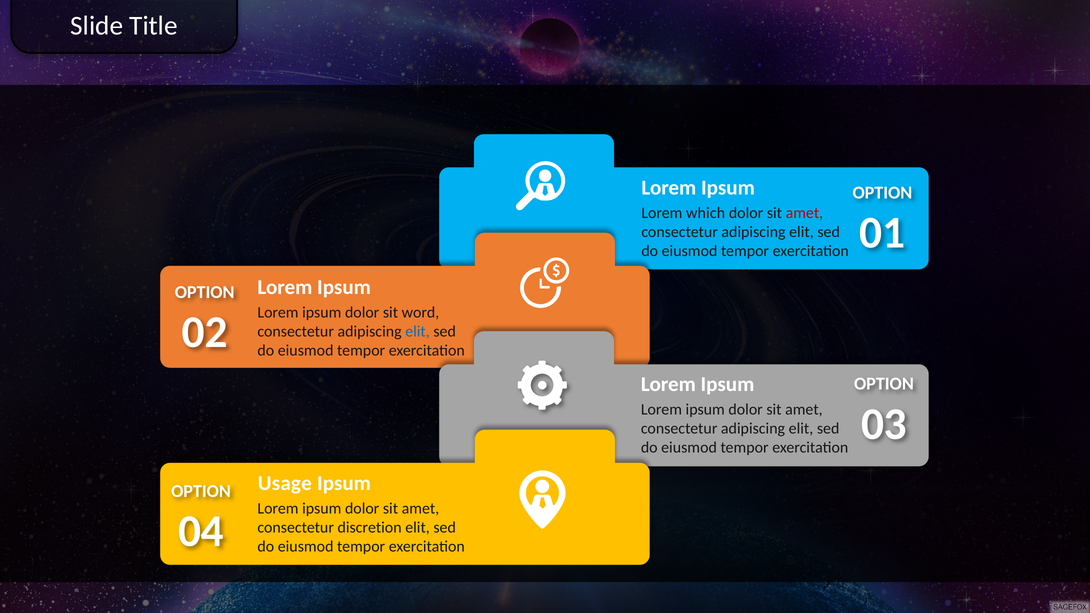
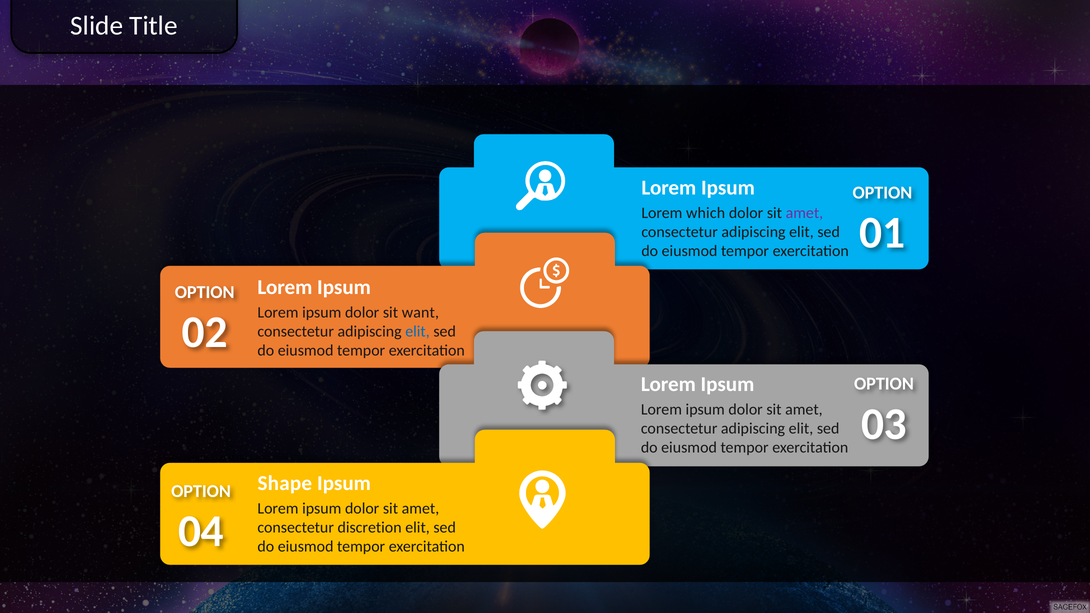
amet at (804, 213) colour: red -> purple
word: word -> want
Usage: Usage -> Shape
